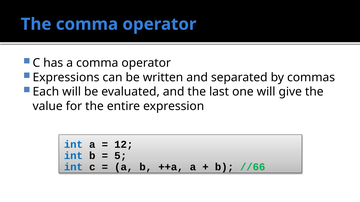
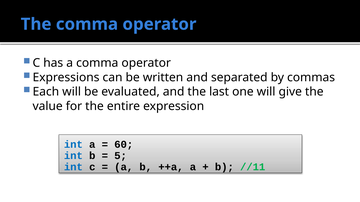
12: 12 -> 60
//66: //66 -> //11
